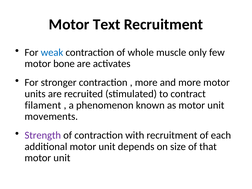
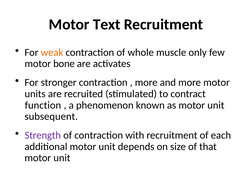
weak colour: blue -> orange
filament: filament -> function
movements: movements -> subsequent
